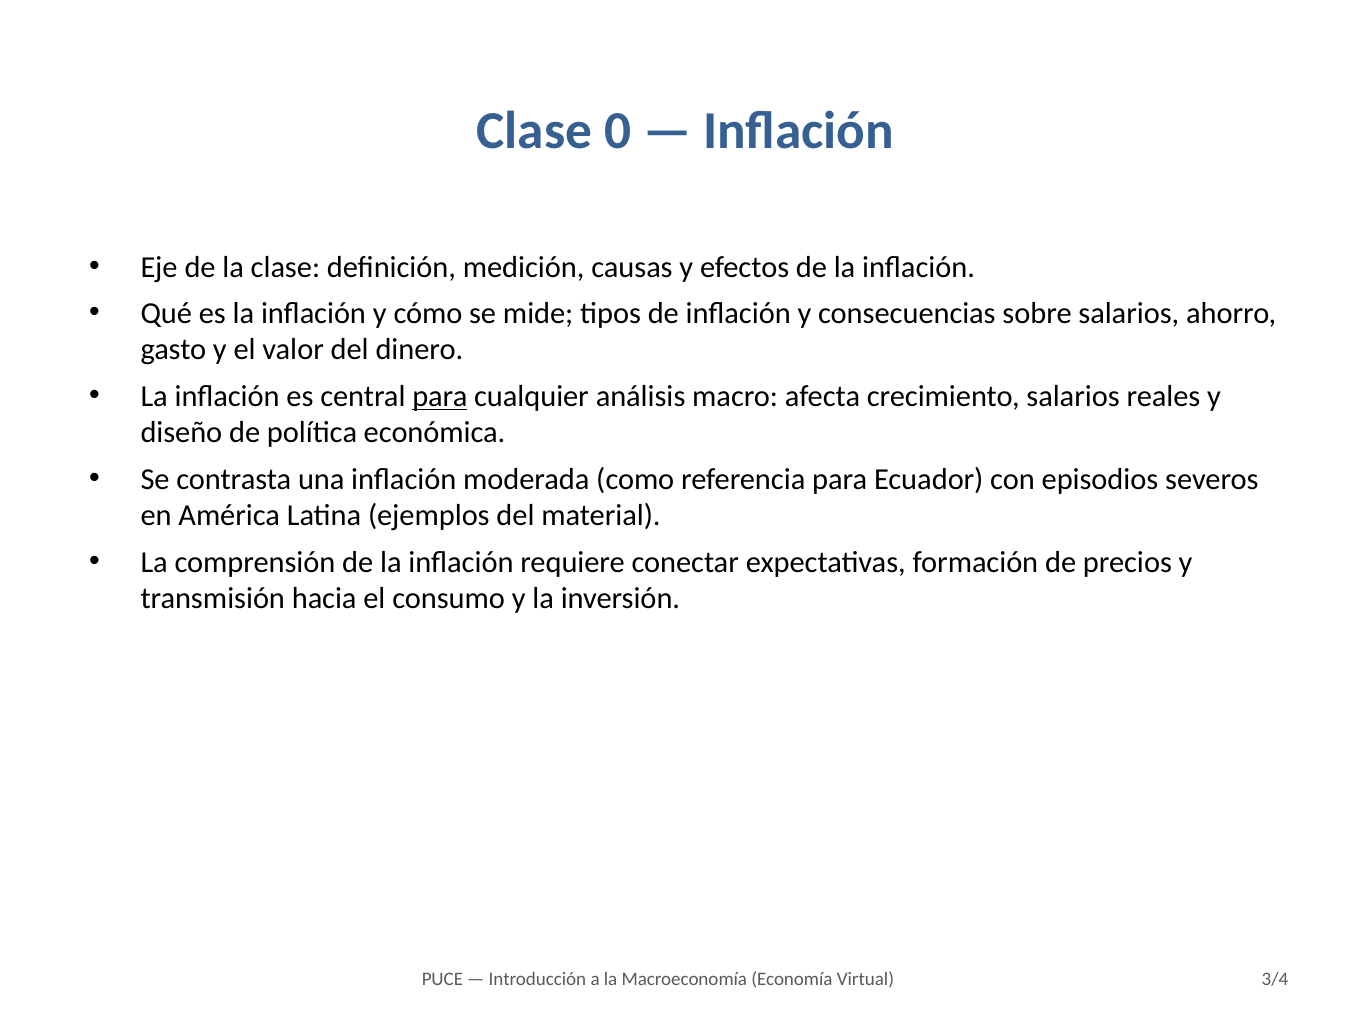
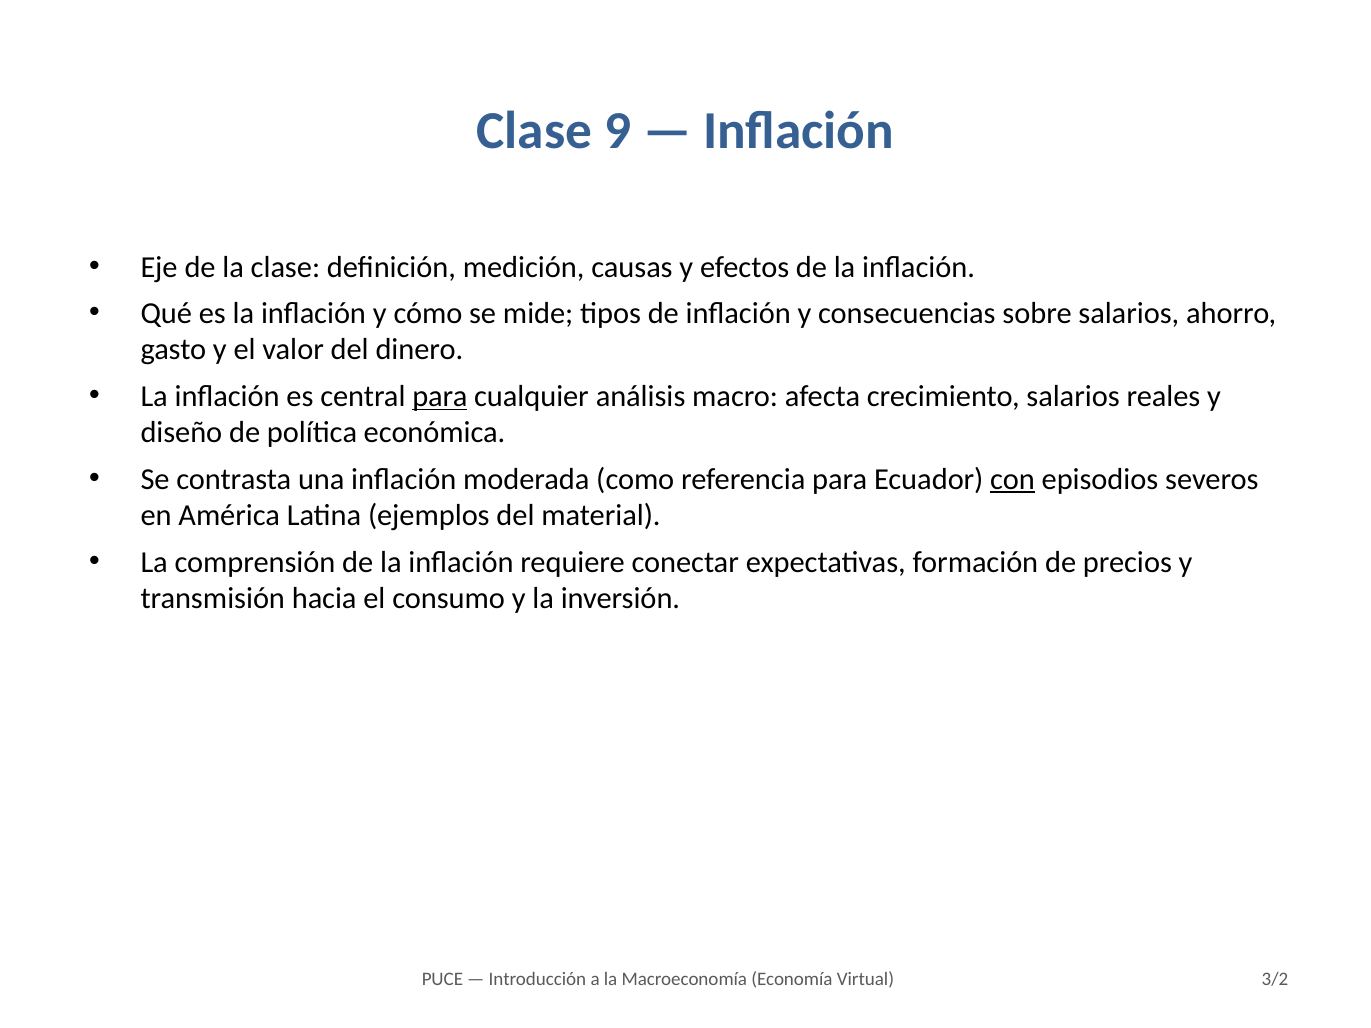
0: 0 -> 9
con underline: none -> present
3/4: 3/4 -> 3/2
